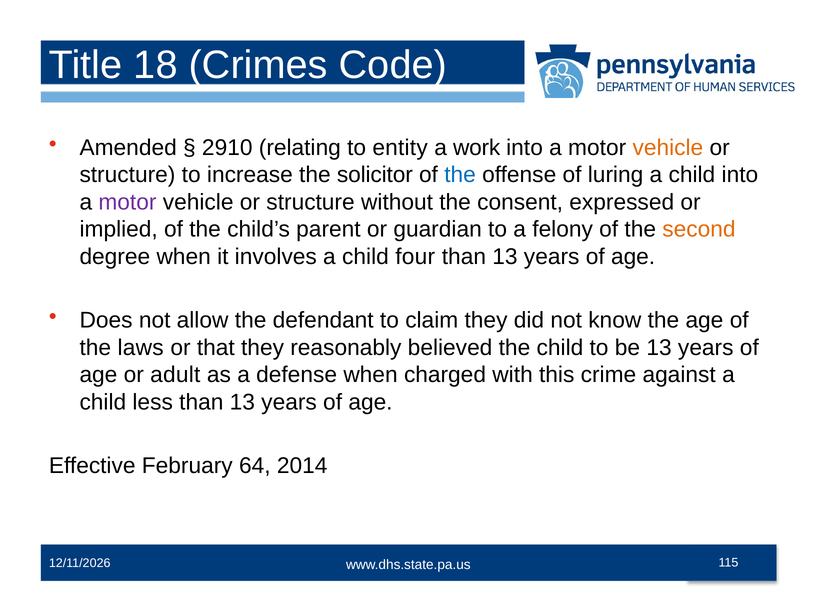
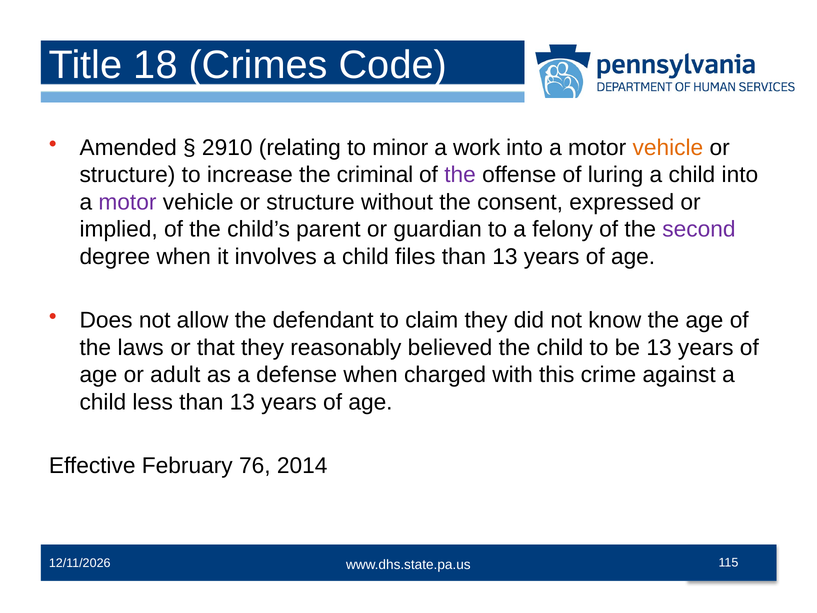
entity: entity -> minor
solicitor: solicitor -> criminal
the at (460, 175) colour: blue -> purple
second colour: orange -> purple
four: four -> files
64: 64 -> 76
